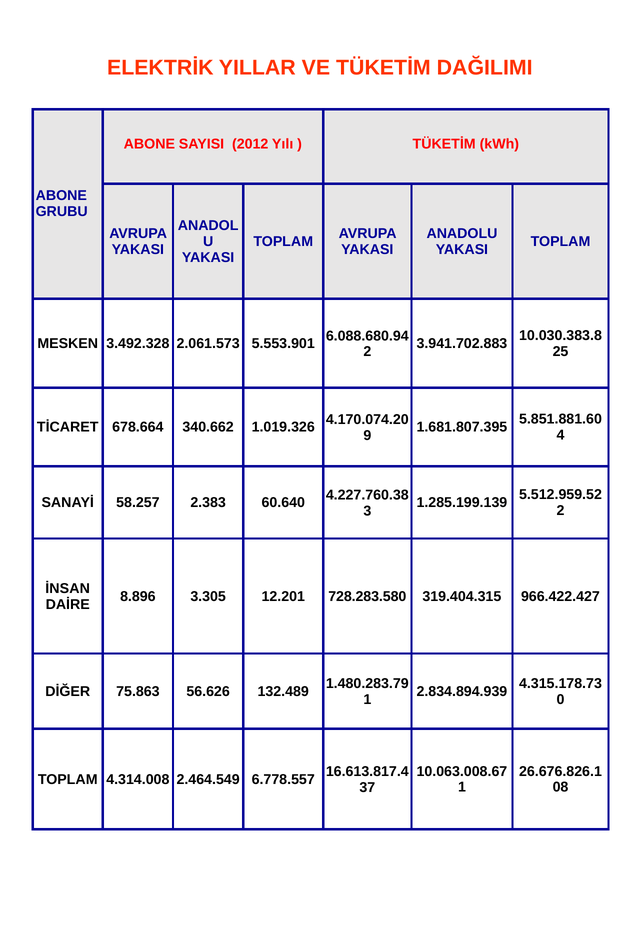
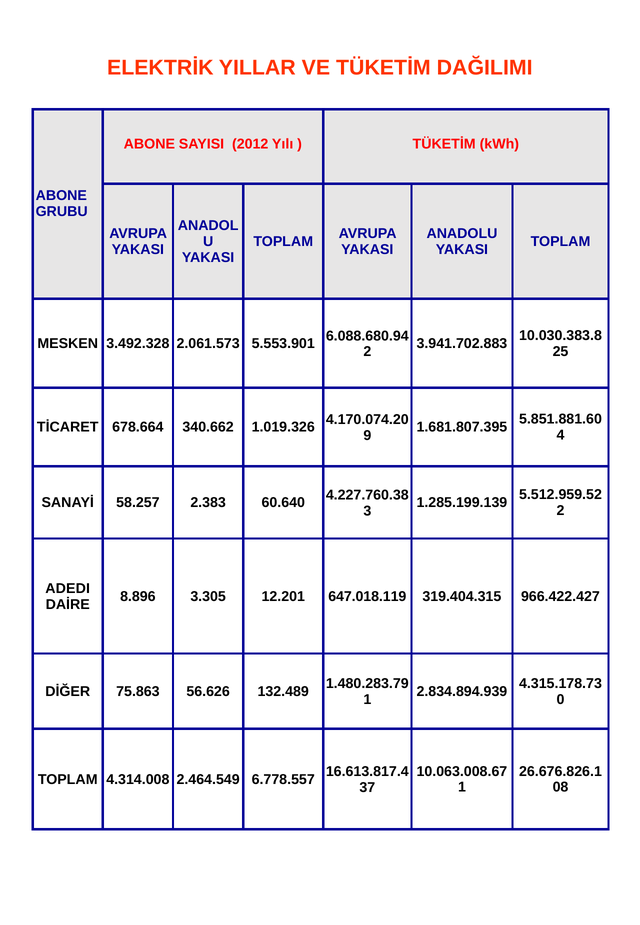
İNSAN: İNSAN -> ADEDI
728.283.580: 728.283.580 -> 647.018.119
